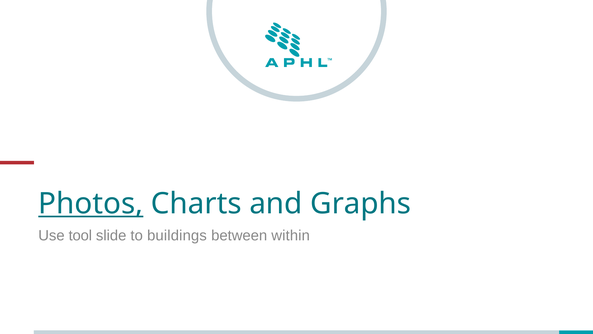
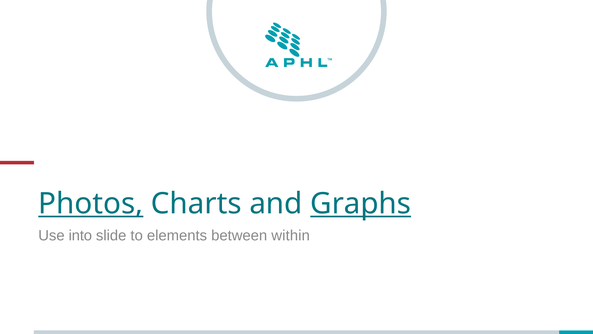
Graphs underline: none -> present
tool: tool -> into
buildings: buildings -> elements
